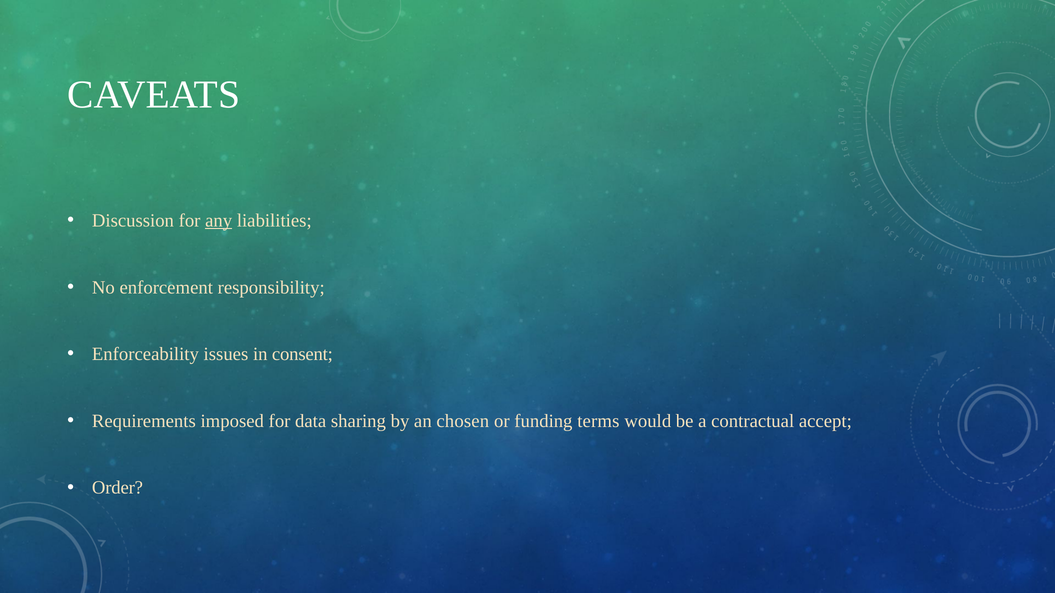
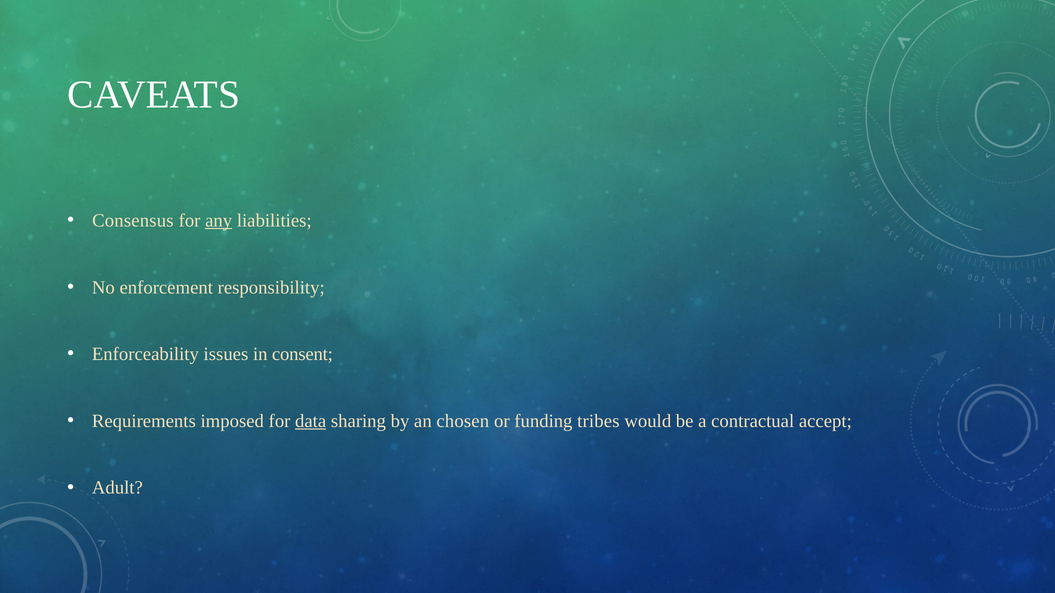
Discussion: Discussion -> Consensus
data underline: none -> present
terms: terms -> tribes
Order: Order -> Adult
